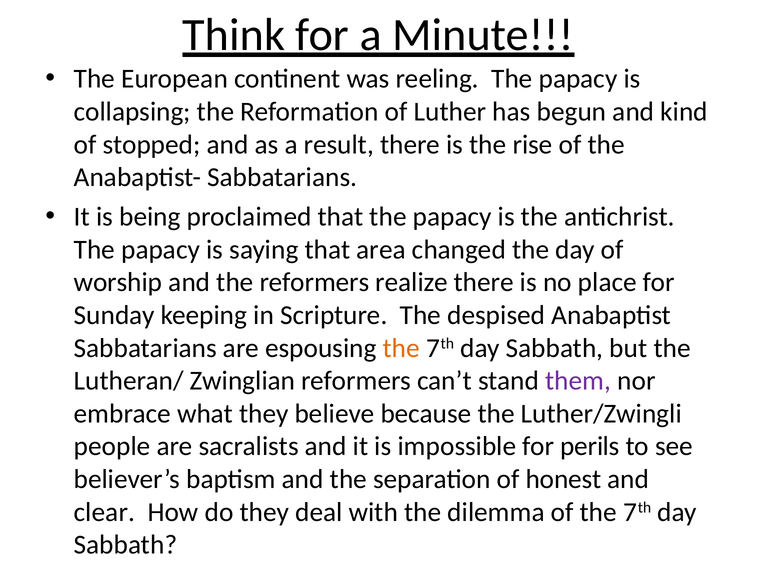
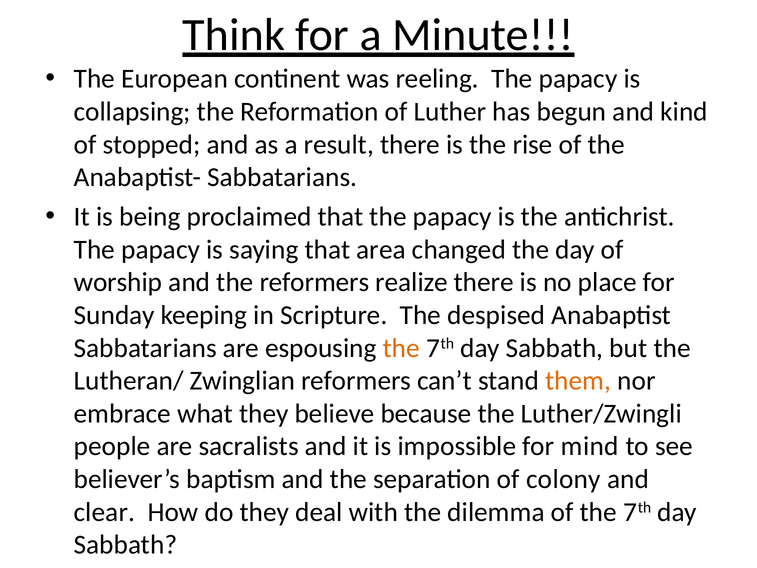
them colour: purple -> orange
perils: perils -> mind
honest: honest -> colony
